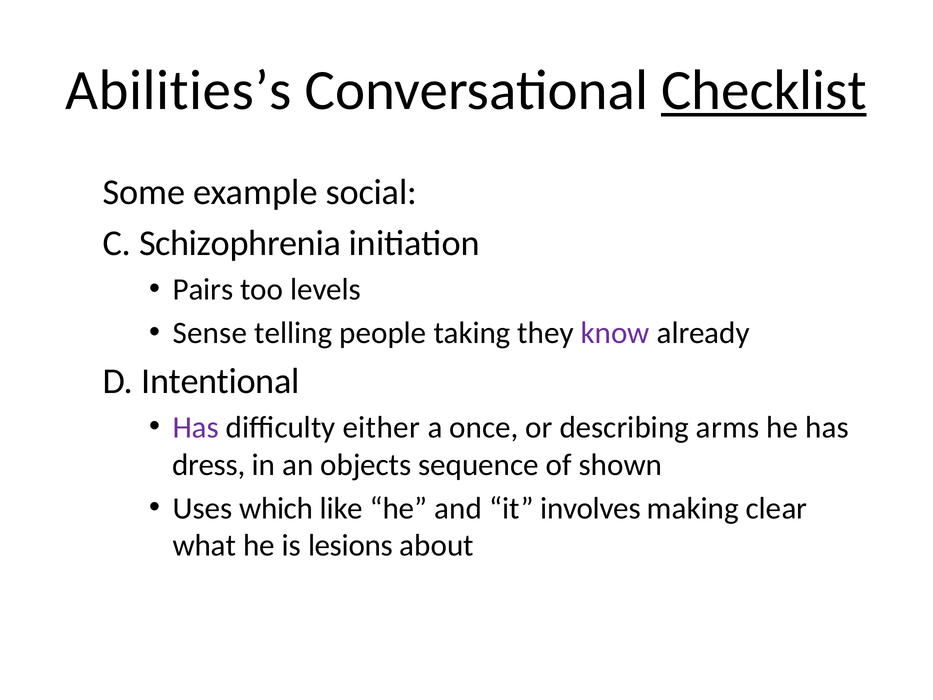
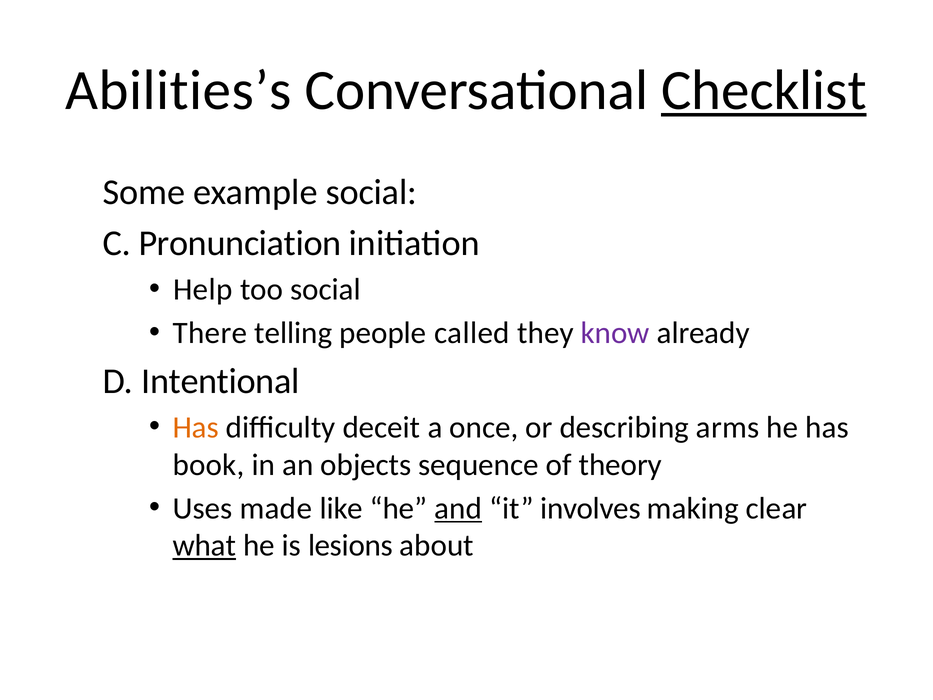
Schizophrenia: Schizophrenia -> Pronunciation
Pairs: Pairs -> Help
too levels: levels -> social
Sense: Sense -> There
taking: taking -> called
Has at (196, 427) colour: purple -> orange
either: either -> deceit
dress: dress -> book
shown: shown -> theory
which: which -> made
and underline: none -> present
what underline: none -> present
